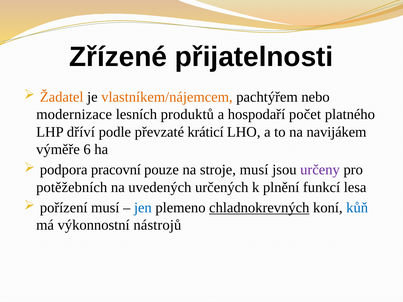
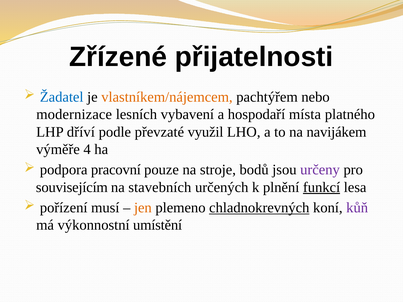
Žadatel colour: orange -> blue
produktů: produktů -> vybavení
počet: počet -> místa
kráticí: kráticí -> využil
6: 6 -> 4
stroje musí: musí -> bodů
potěžebních: potěžebních -> souvisejícím
uvedených: uvedených -> stavebních
funkcí underline: none -> present
jen colour: blue -> orange
kůň colour: blue -> purple
nástrojů: nástrojů -> umístění
